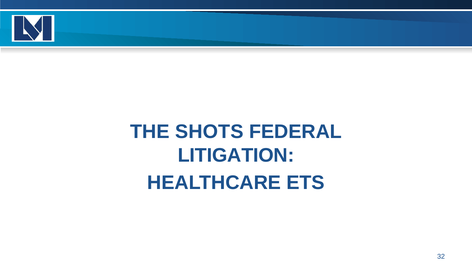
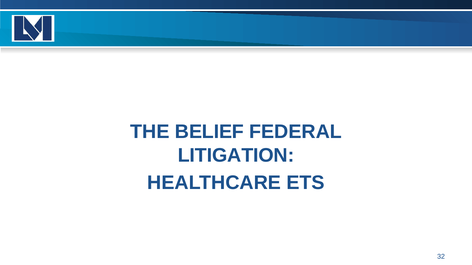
SHOTS: SHOTS -> BELIEF
